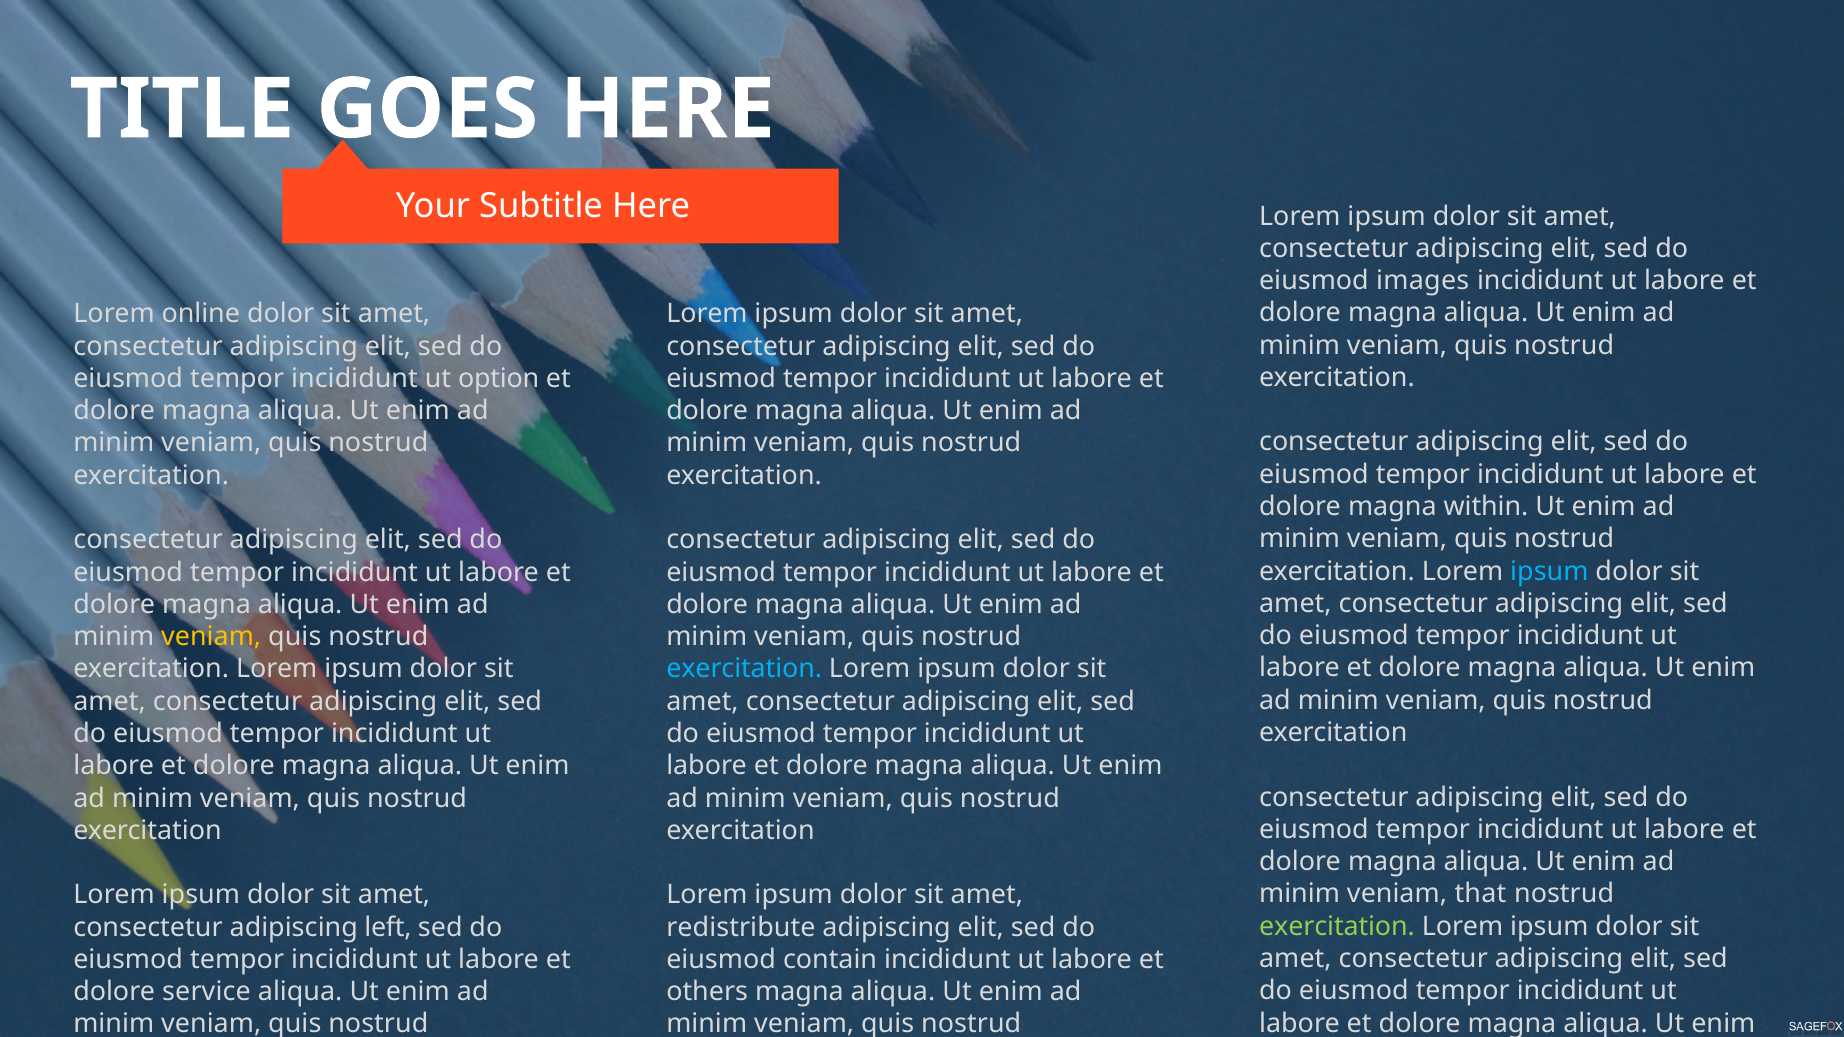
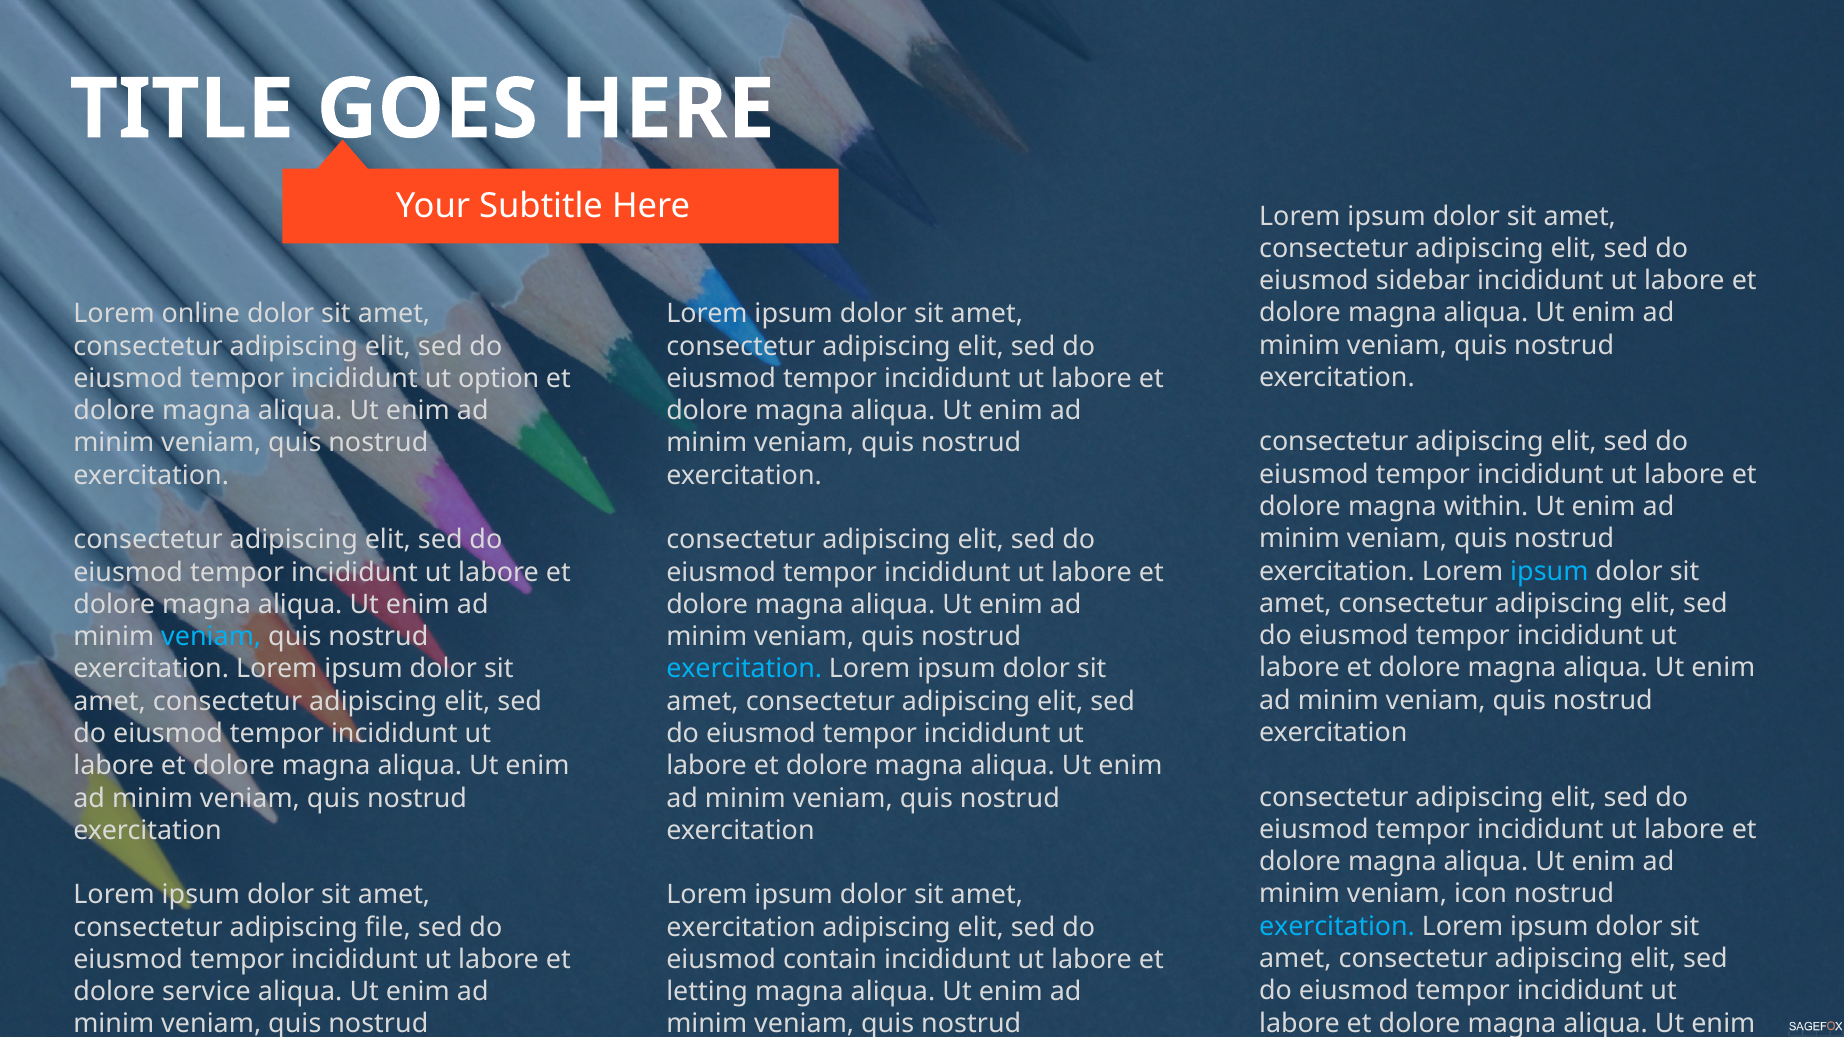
images: images -> sidebar
veniam at (211, 637) colour: yellow -> light blue
that: that -> icon
exercitation at (1337, 927) colour: light green -> light blue
left: left -> file
redistribute at (741, 927): redistribute -> exercitation
others: others -> letting
